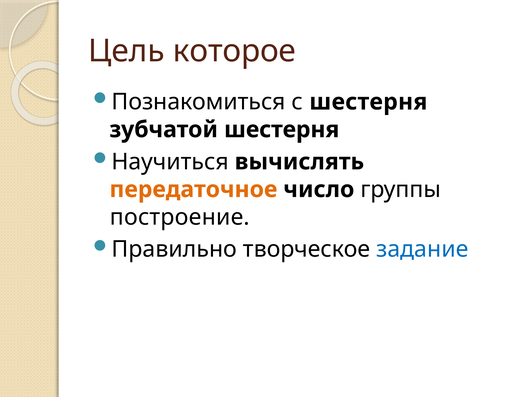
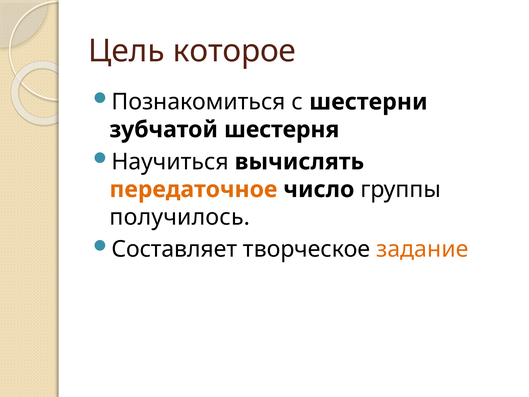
с шестерня: шестерня -> шестерни
построение: построение -> получилось
Правильно: Правильно -> Составляет
задание colour: blue -> orange
